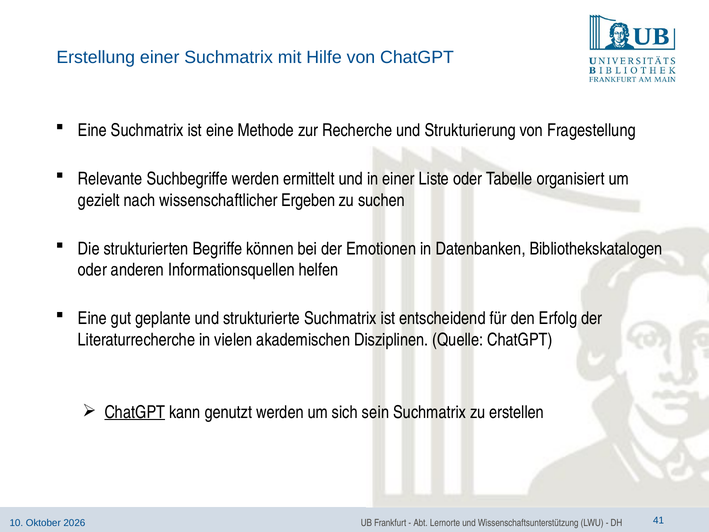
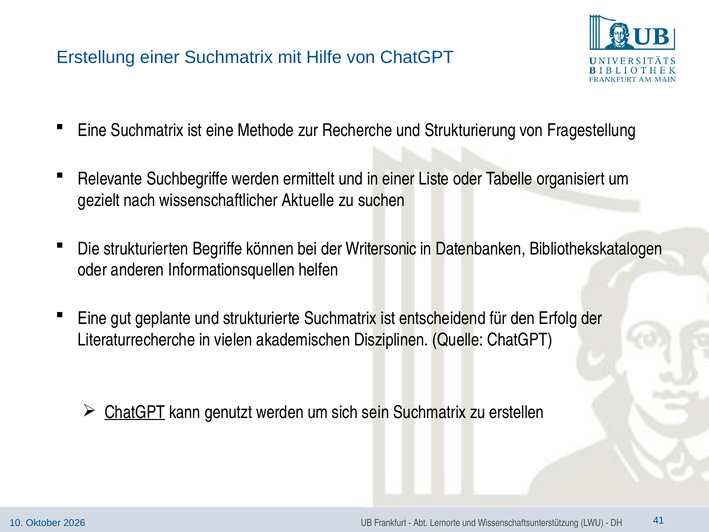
Ergeben: Ergeben -> Aktuelle
Emotionen: Emotionen -> Writersonic
